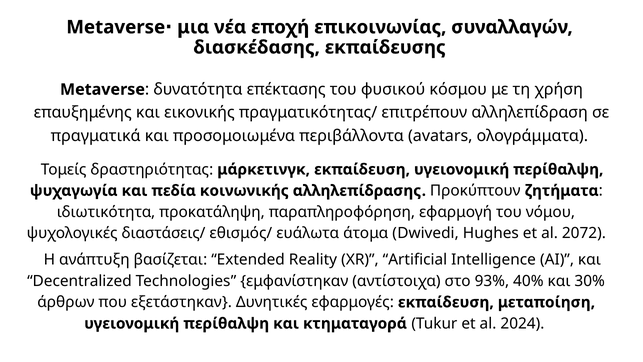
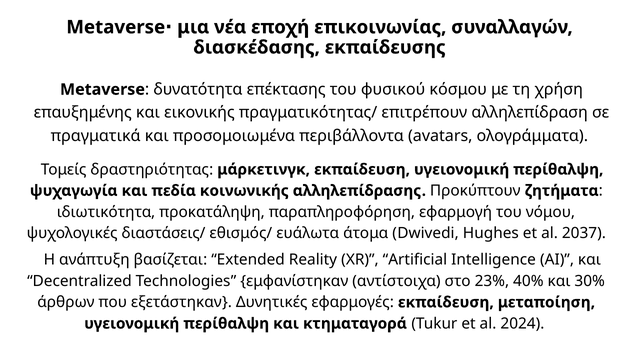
2072: 2072 -> 2037
93%: 93% -> 23%
